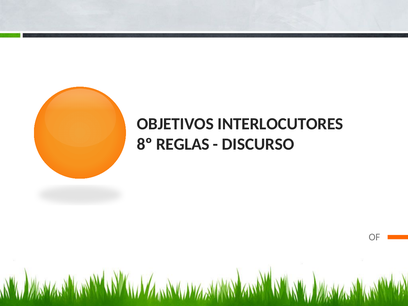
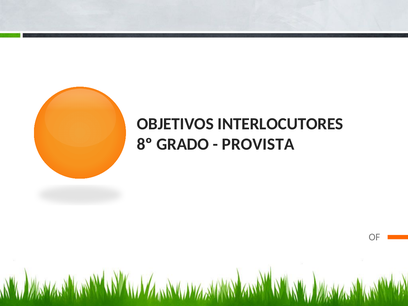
REGLAS: REGLAS -> GRADO
DISCURSO: DISCURSO -> PROVISTA
